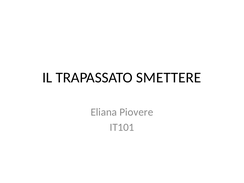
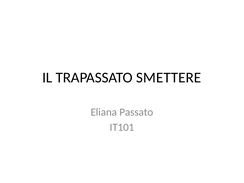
Piovere: Piovere -> Passato
